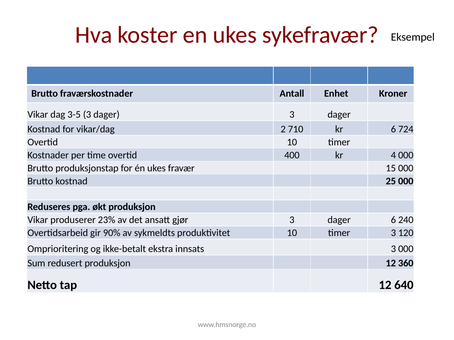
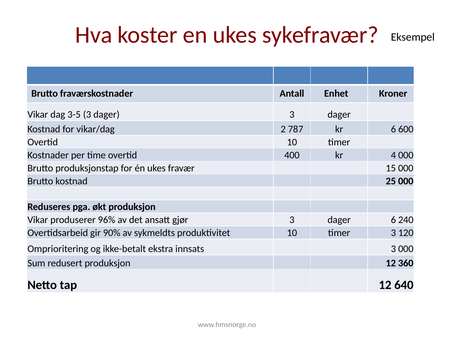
710: 710 -> 787
724: 724 -> 600
23%: 23% -> 96%
